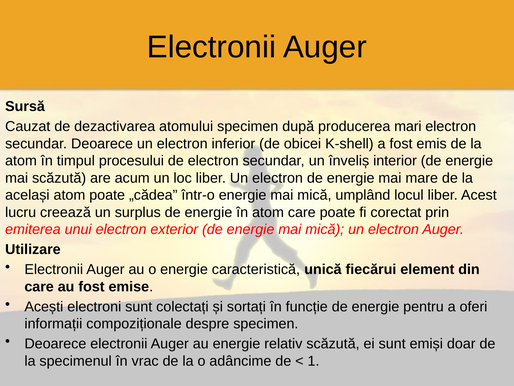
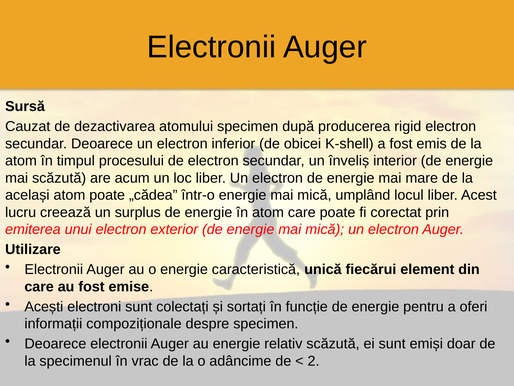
mari: mari -> rigid
1: 1 -> 2
